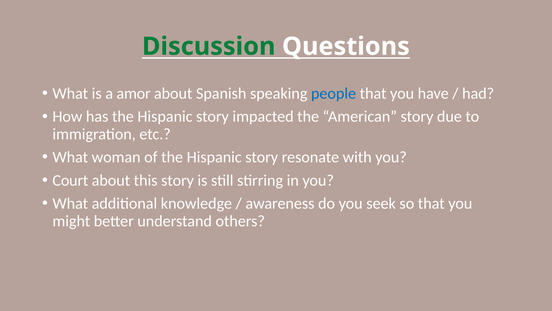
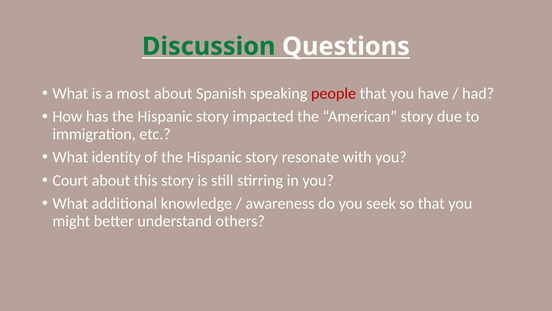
amor: amor -> most
people colour: blue -> red
woman: woman -> identity
